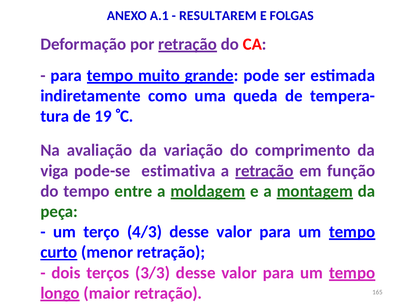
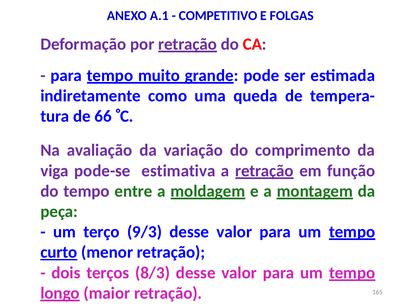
RESULTAREM: RESULTAREM -> COMPETITIVO
19: 19 -> 66
4/3: 4/3 -> 9/3
3/3: 3/3 -> 8/3
